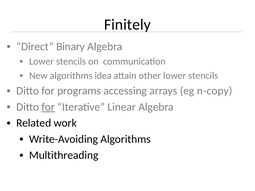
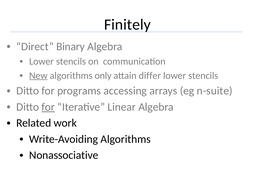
New underline: none -> present
idea: idea -> only
other: other -> differ
n-copy: n-copy -> n-suite
Multithreading: Multithreading -> Nonassociative
